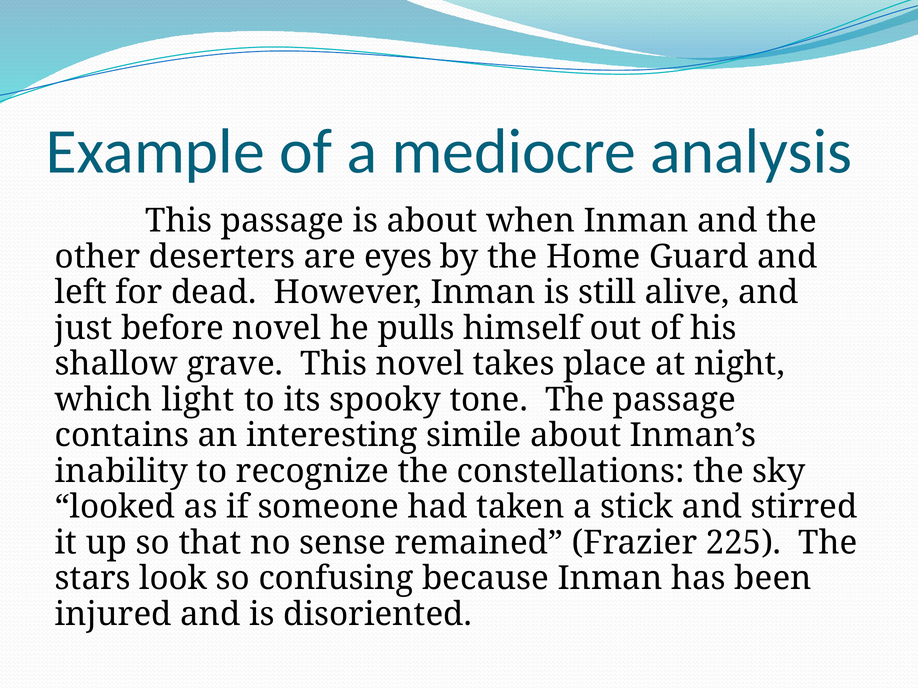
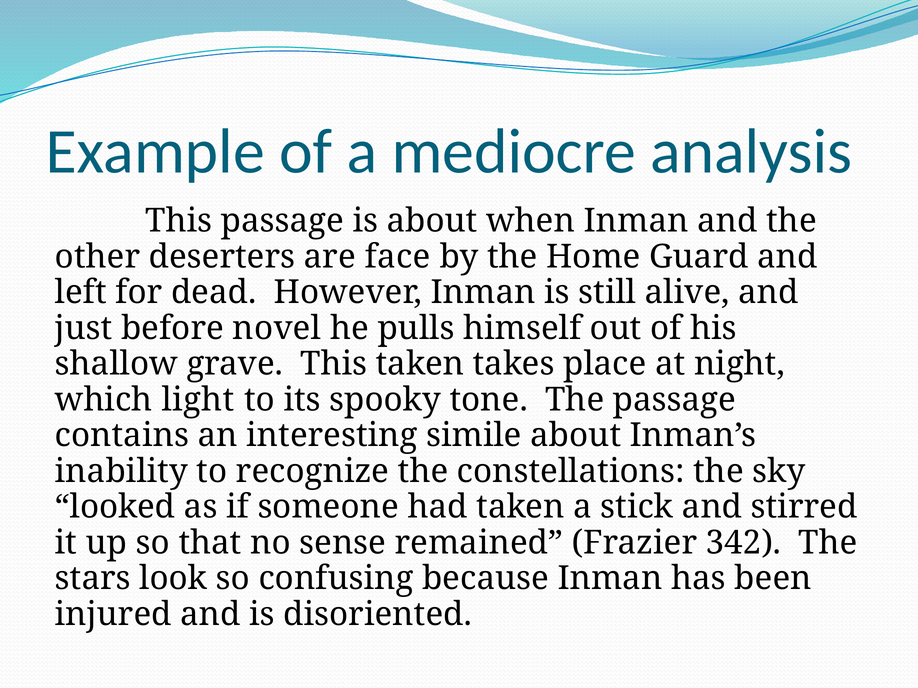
eyes: eyes -> face
This novel: novel -> taken
225: 225 -> 342
